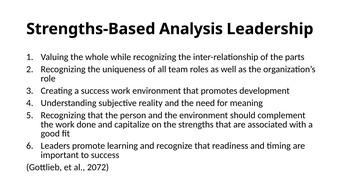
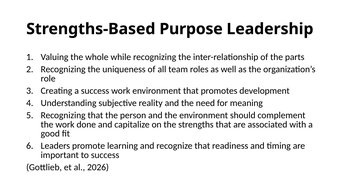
Analysis: Analysis -> Purpose
2072: 2072 -> 2026
